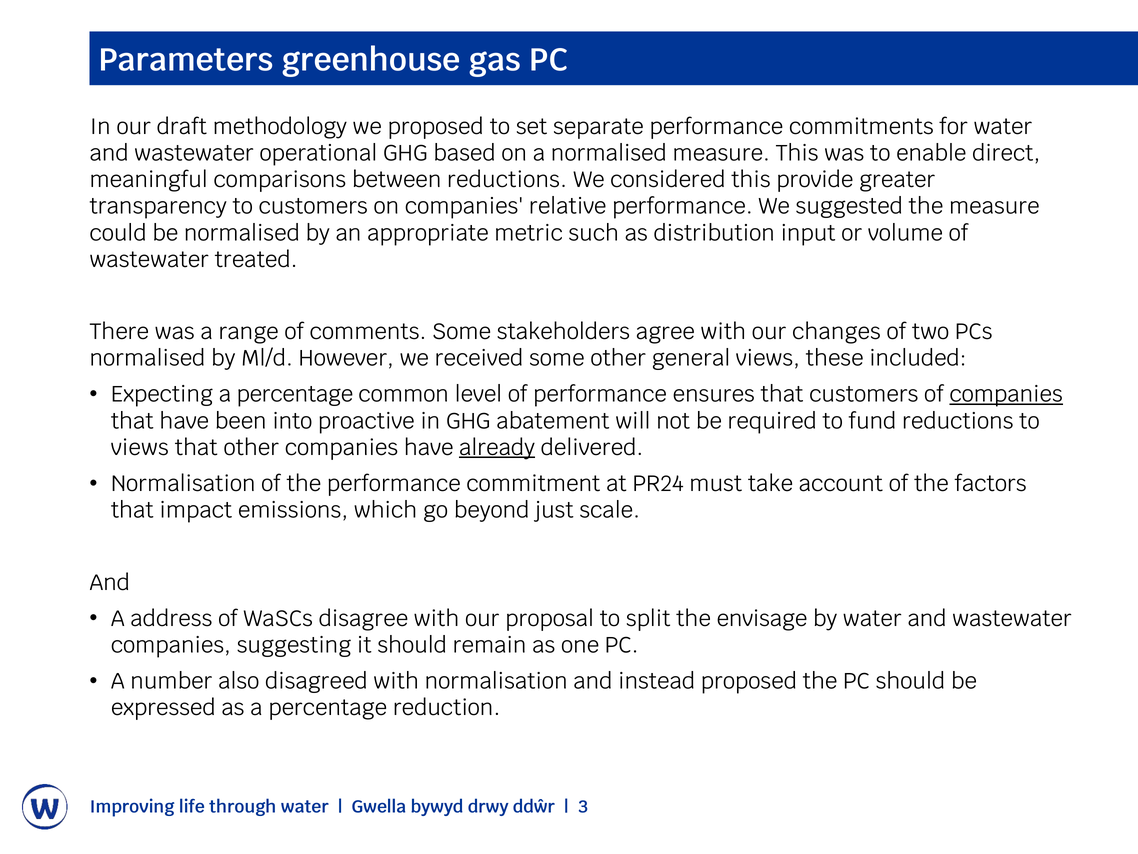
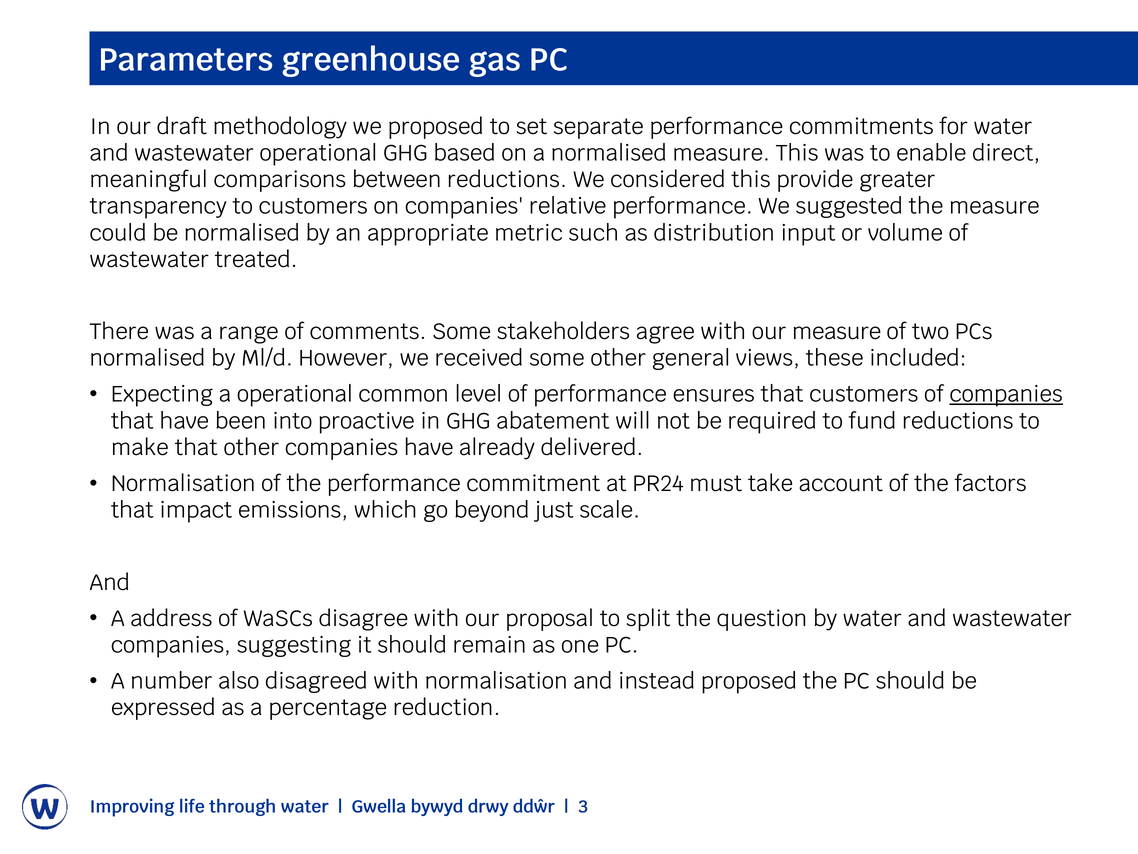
our changes: changes -> measure
Expecting a percentage: percentage -> operational
views at (140, 448): views -> make
already underline: present -> none
envisage: envisage -> question
